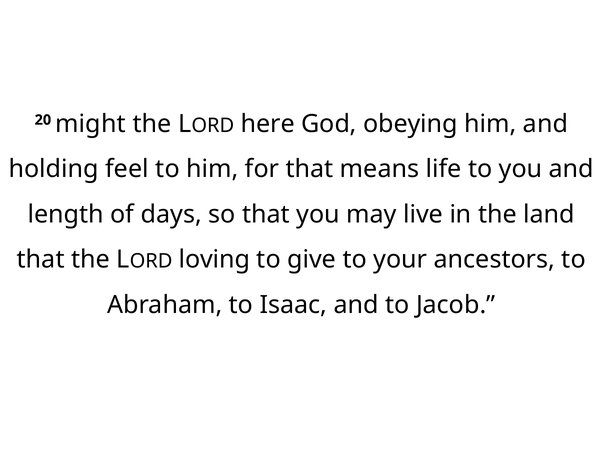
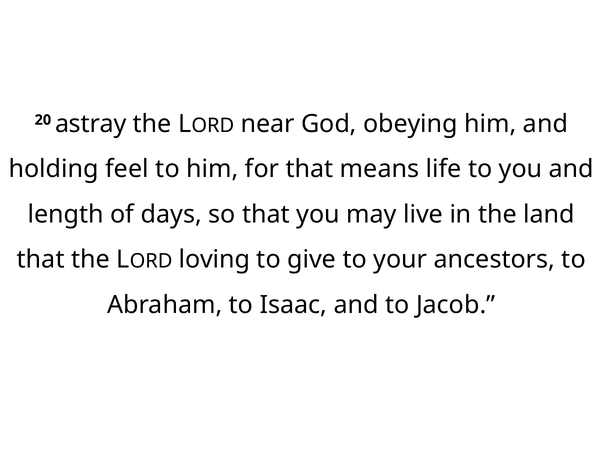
might: might -> astray
here: here -> near
